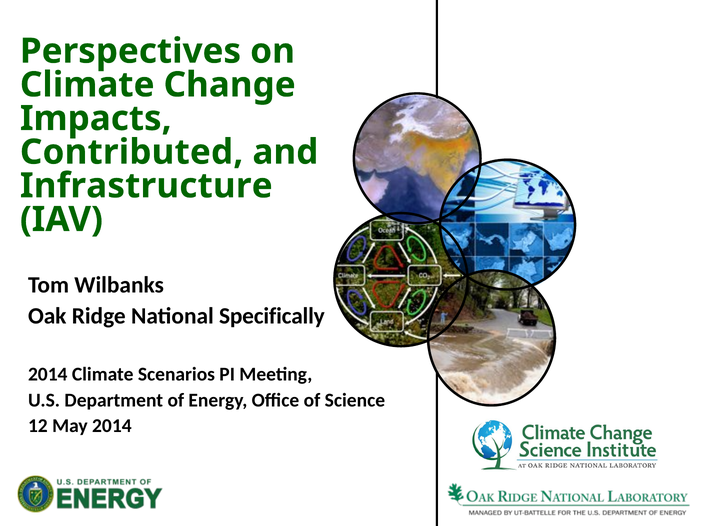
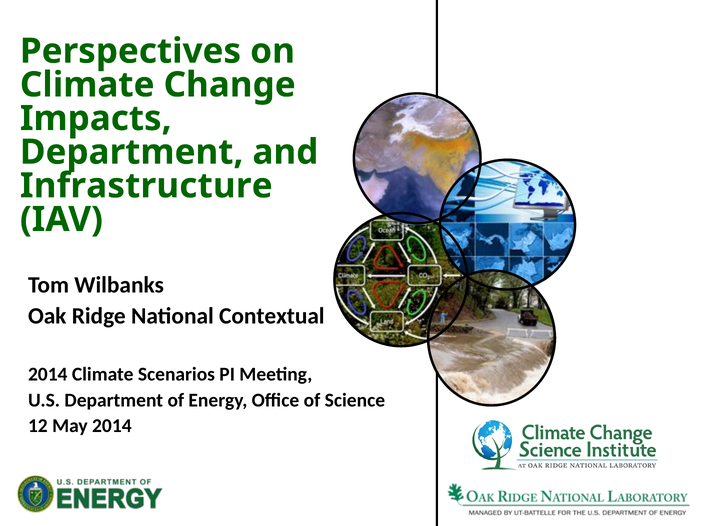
Contributed at (132, 152): Contributed -> Department
Specifically: Specifically -> Contextual
